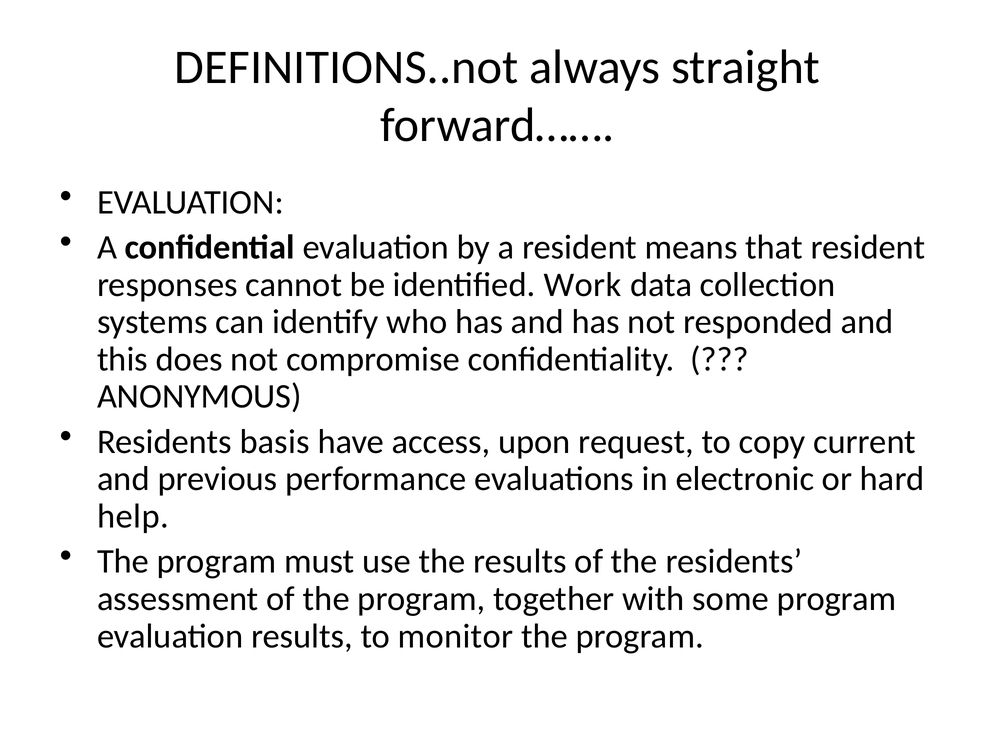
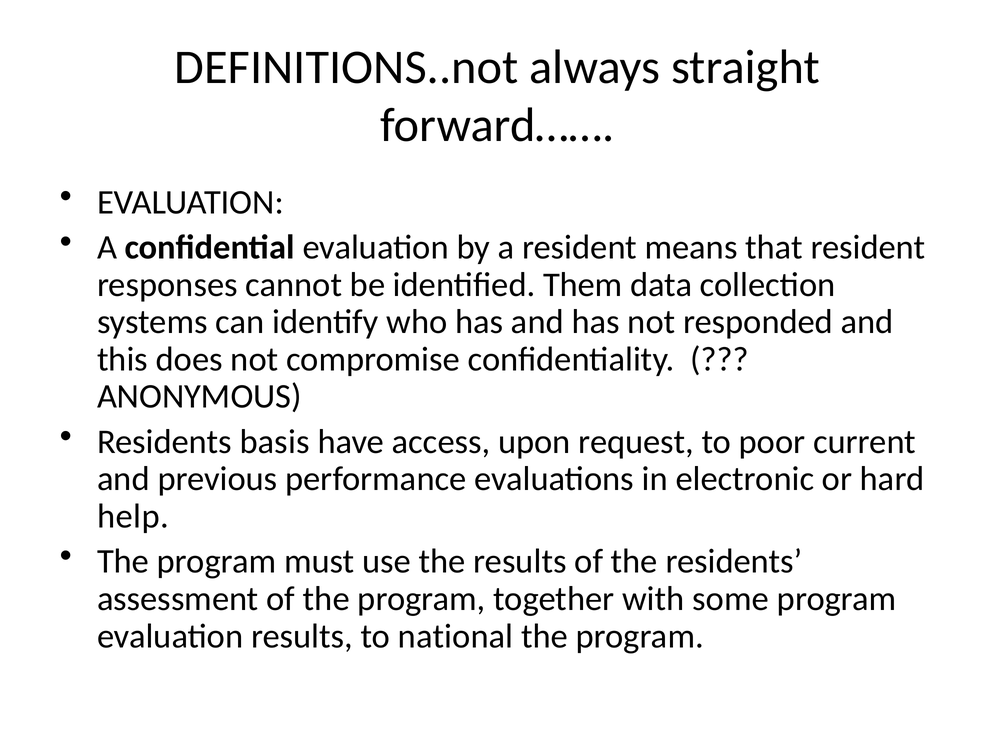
Work: Work -> Them
copy: copy -> poor
monitor: monitor -> national
